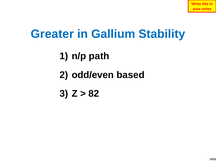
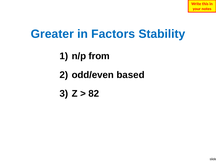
Gallium: Gallium -> Factors
path: path -> from
